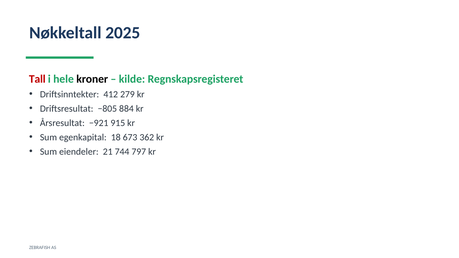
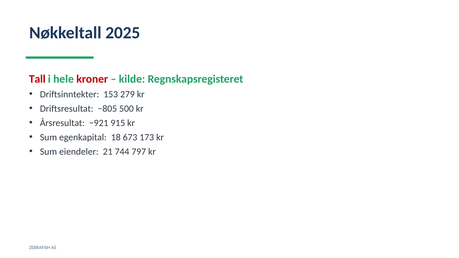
kroner colour: black -> red
412: 412 -> 153
884: 884 -> 500
362: 362 -> 173
